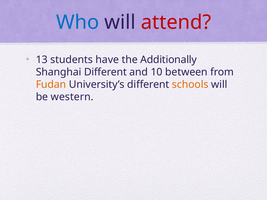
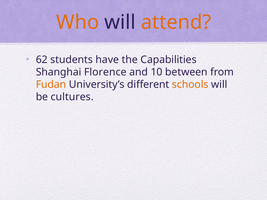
Who colour: blue -> orange
attend colour: red -> orange
13: 13 -> 62
Additionally: Additionally -> Capabilities
Shanghai Different: Different -> Florence
western: western -> cultures
